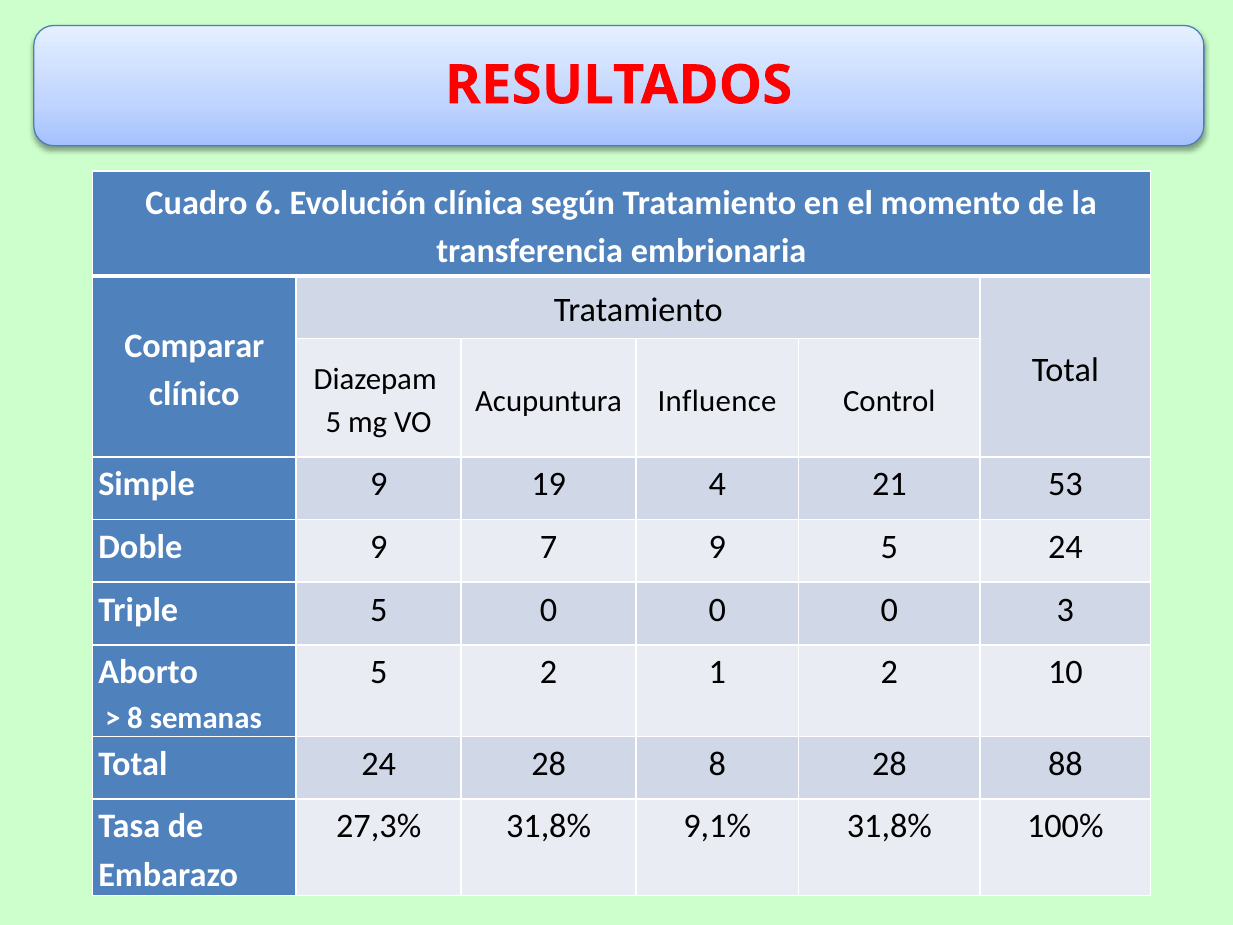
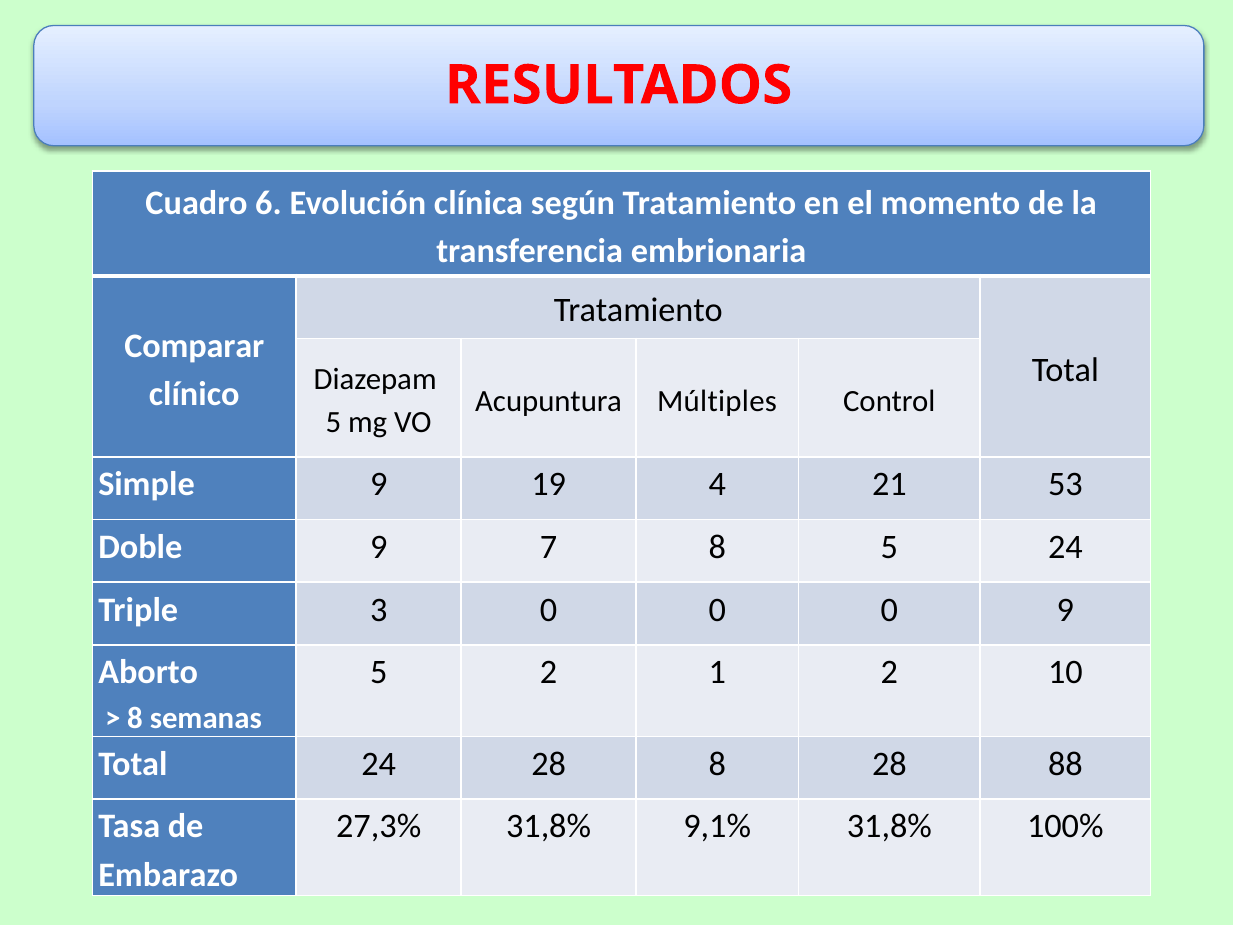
Influence: Influence -> Múltiples
7 9: 9 -> 8
Triple 5: 5 -> 3
0 3: 3 -> 9
